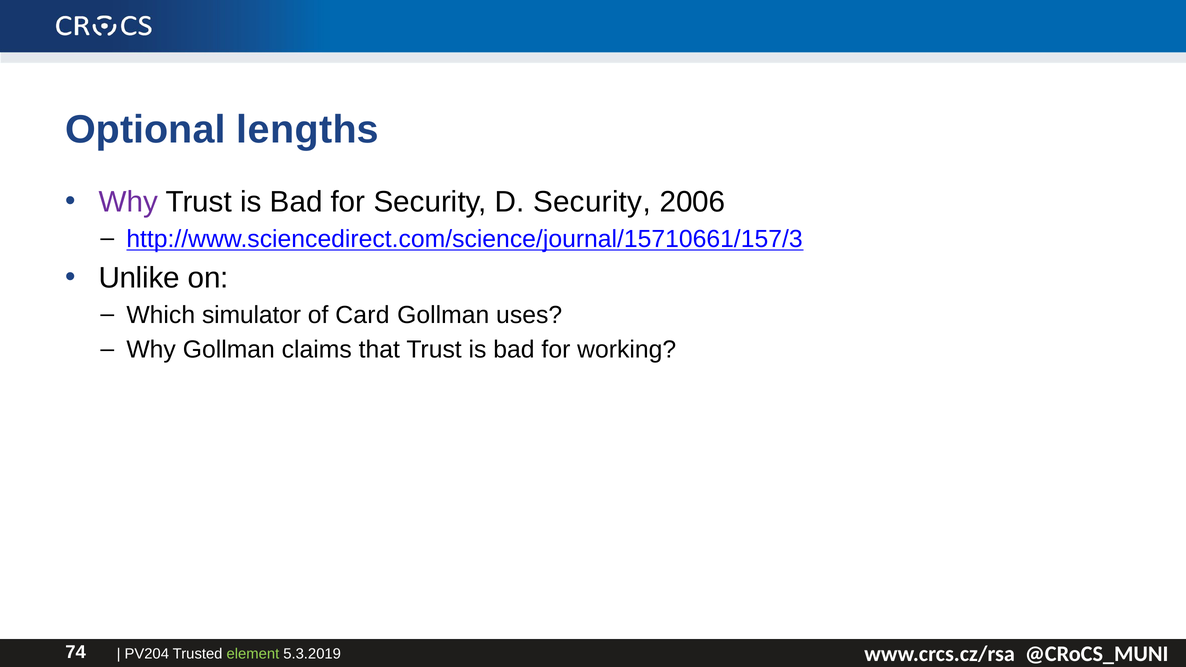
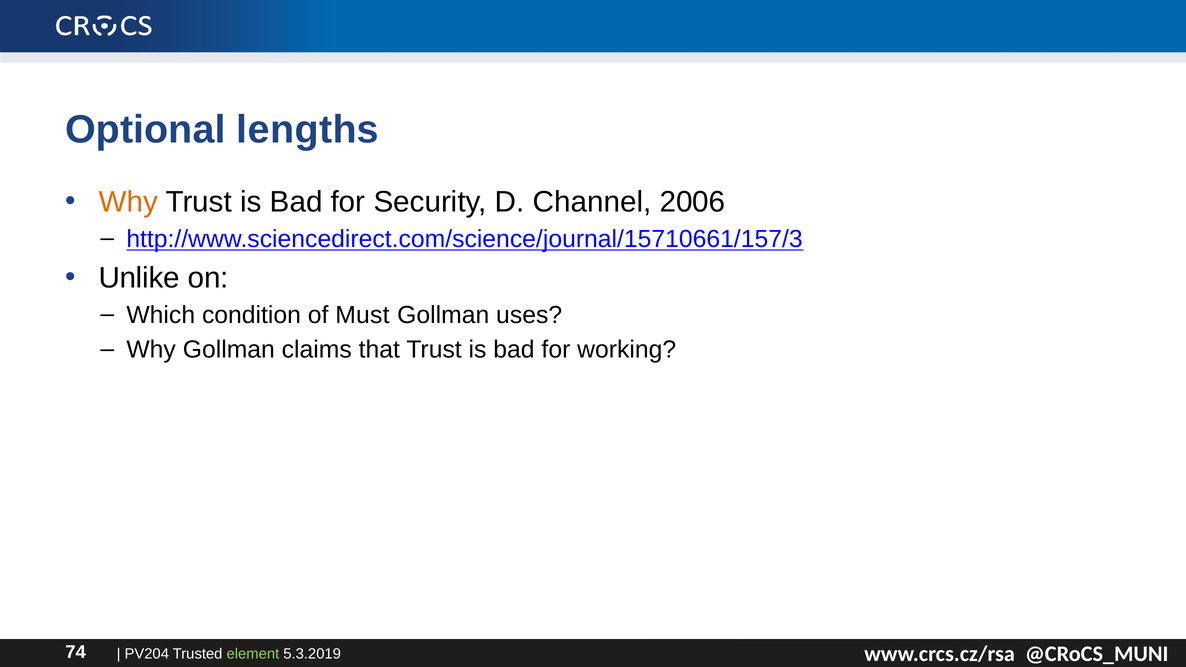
Why at (128, 202) colour: purple -> orange
D Security: Security -> Channel
simulator: simulator -> condition
Card: Card -> Must
